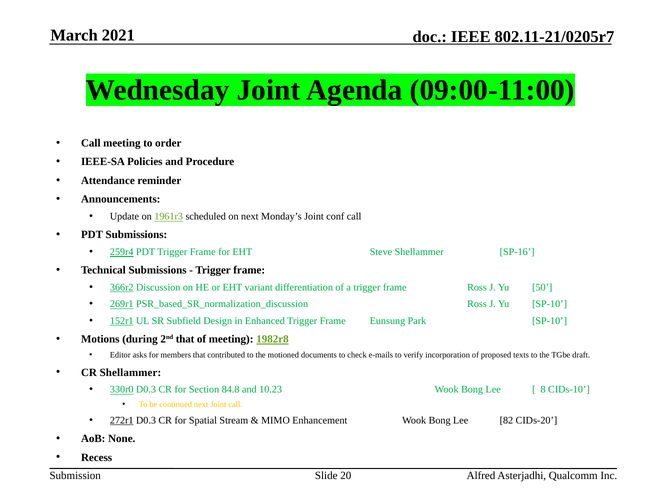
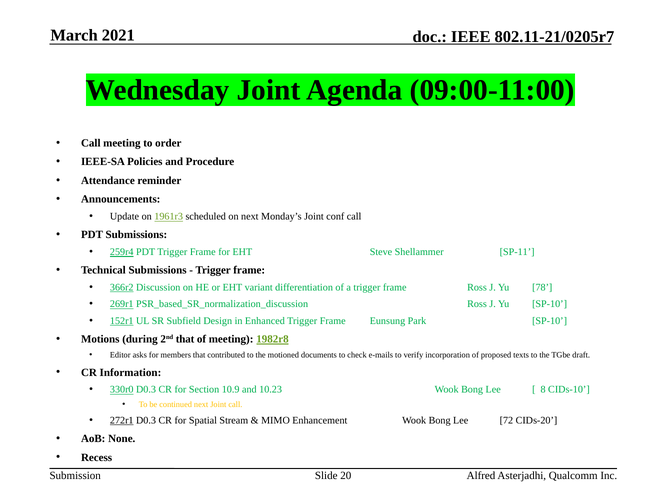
SP-16: SP-16 -> SP-11
50: 50 -> 78
CR Shellammer: Shellammer -> Information
84.8: 84.8 -> 10.9
82: 82 -> 72
